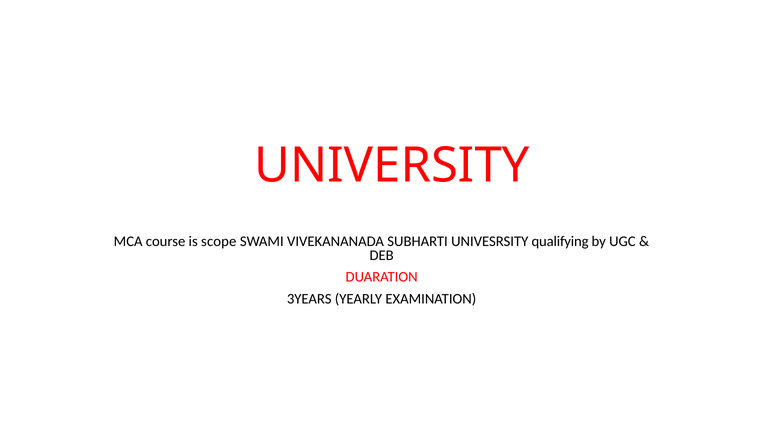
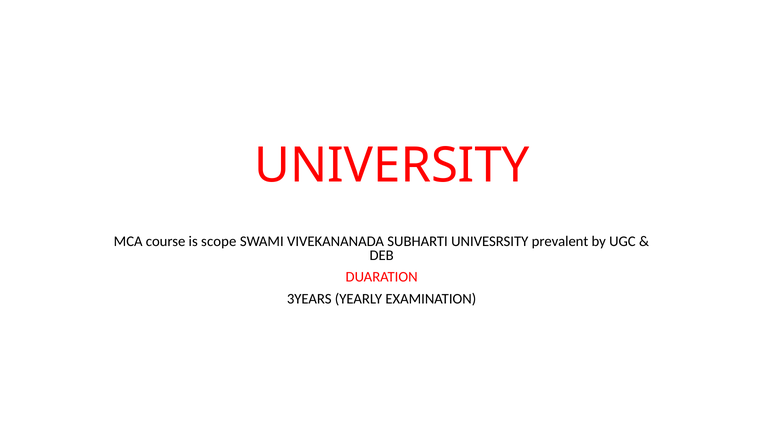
qualifying: qualifying -> prevalent
